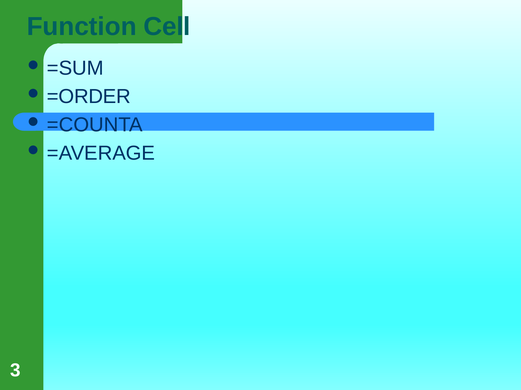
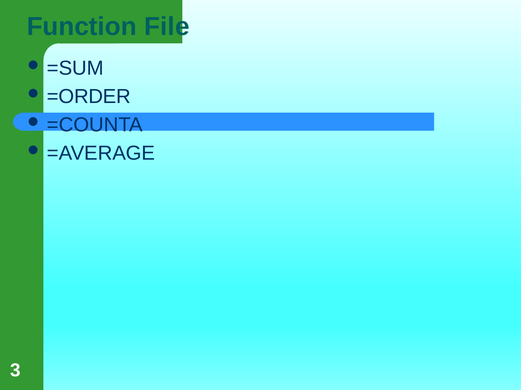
Cell: Cell -> File
